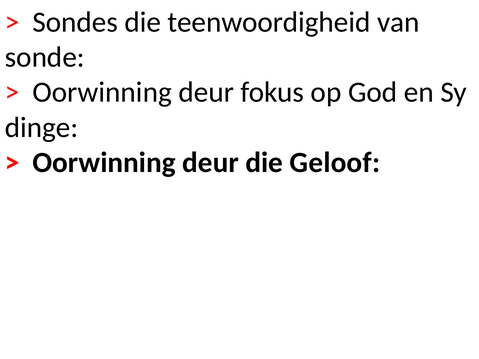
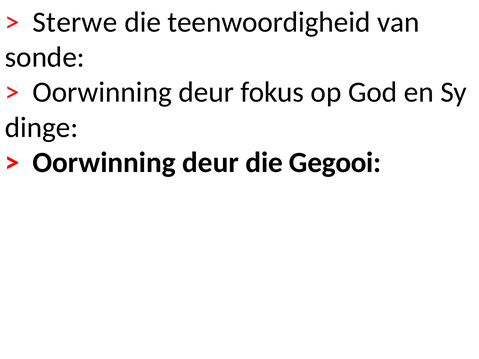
Sondes: Sondes -> Sterwe
Geloof: Geloof -> Gegooi
